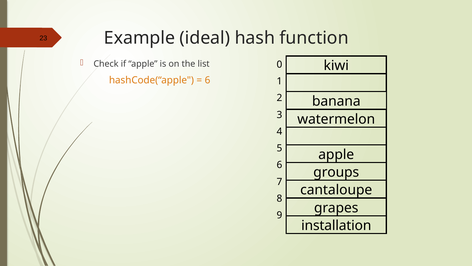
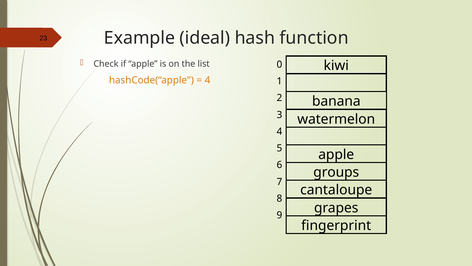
6 at (207, 80): 6 -> 4
installation: installation -> fingerprint
